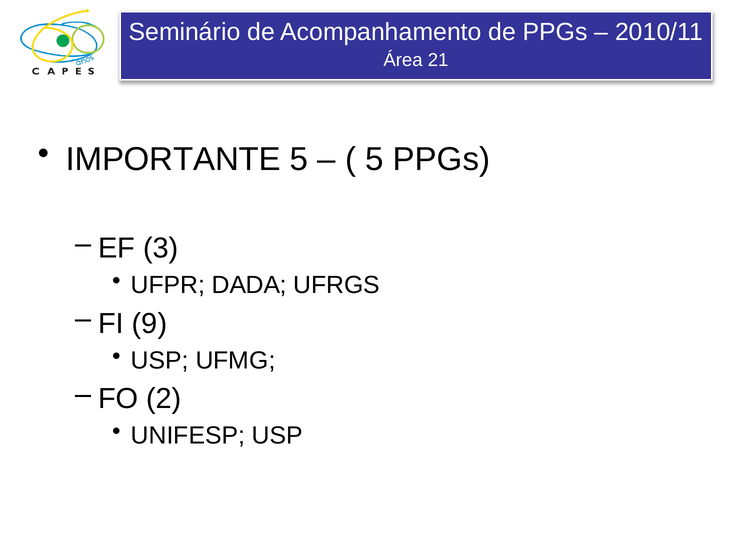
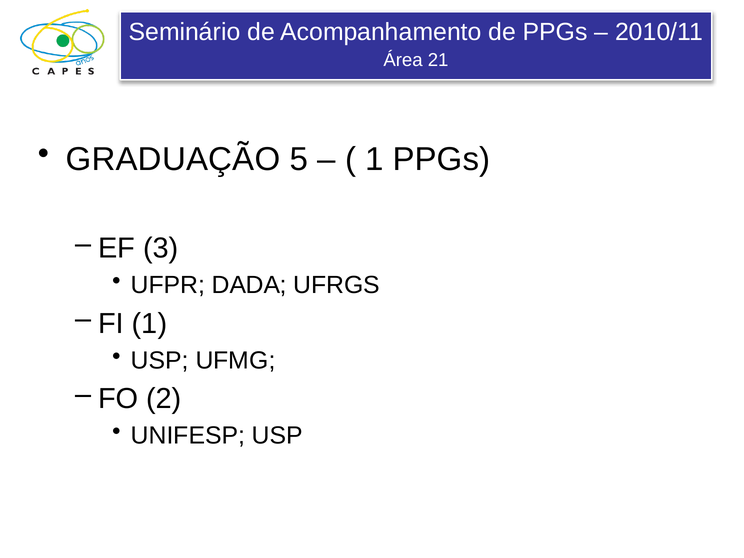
IMPORTANTE: IMPORTANTE -> GRADUAÇÃO
5 at (374, 159): 5 -> 1
FI 9: 9 -> 1
